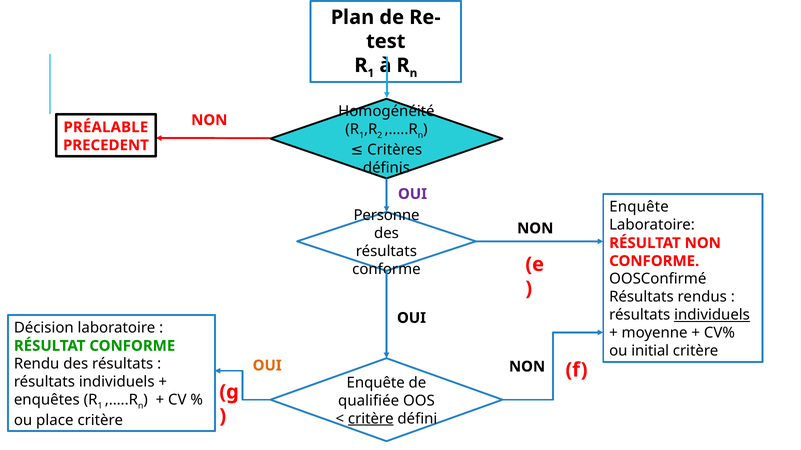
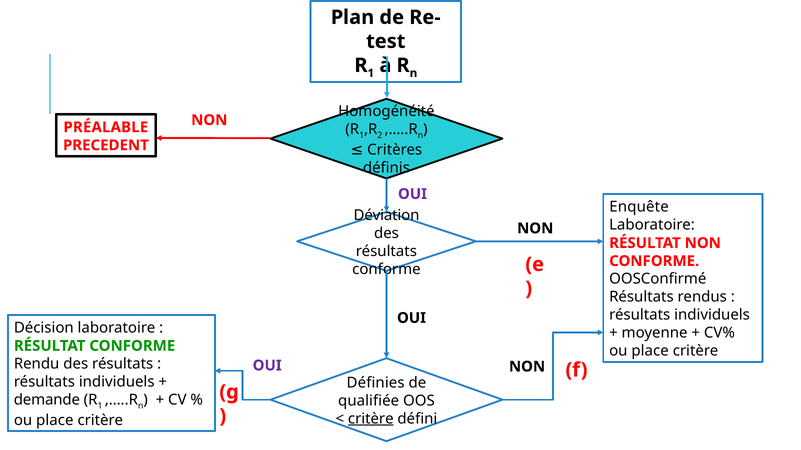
Personne: Personne -> Déviation
individuels at (712, 315) underline: present -> none
initial at (650, 351): initial -> place
OUI at (267, 366) colour: orange -> purple
Enquête at (376, 383): Enquête -> Définies
enquêtes: enquêtes -> demande
